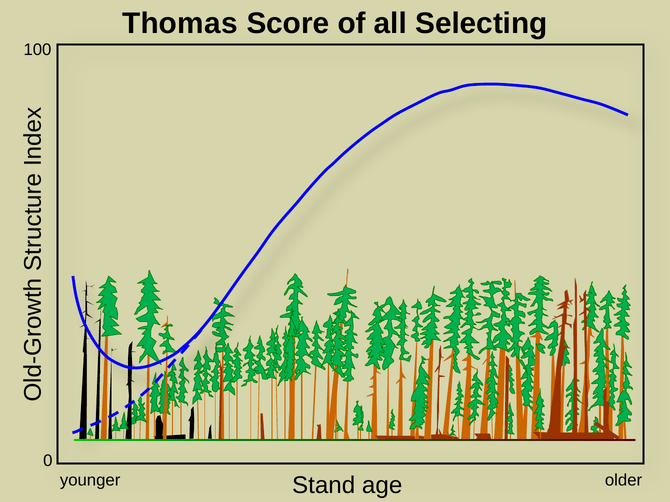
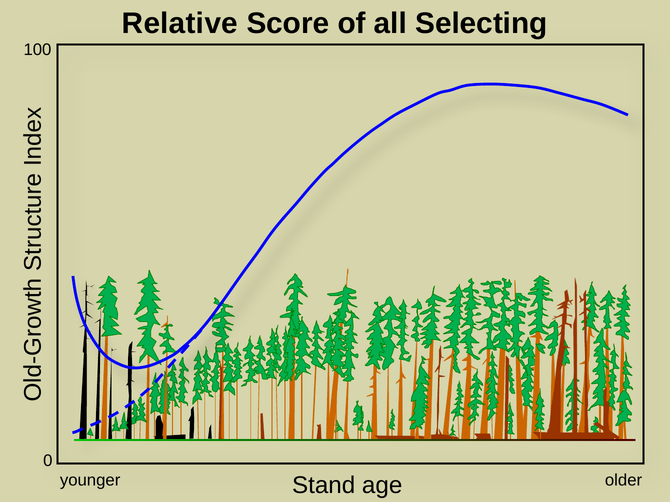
Thomas: Thomas -> Relative
